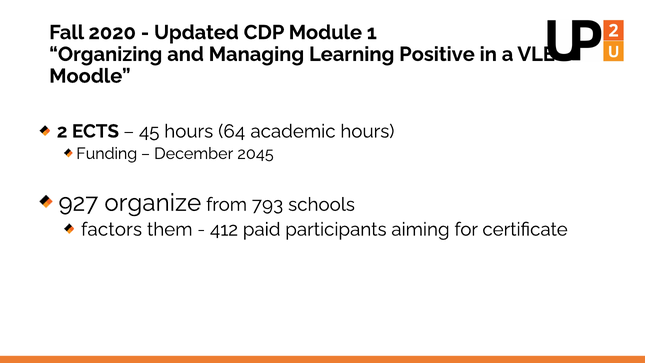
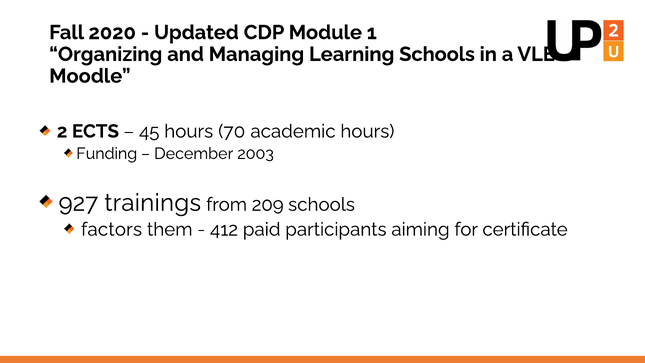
Learning Positive: Positive -> Schools
64: 64 -> 70
2045: 2045 -> 2003
organize: organize -> trainings
793: 793 -> 209
